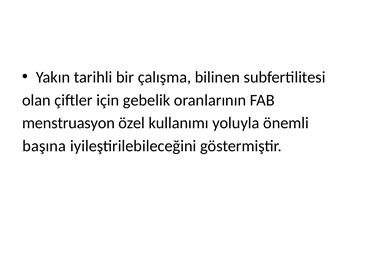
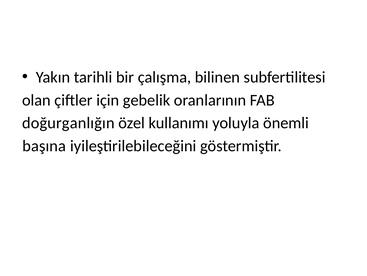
menstruasyon: menstruasyon -> doğurganlığın
